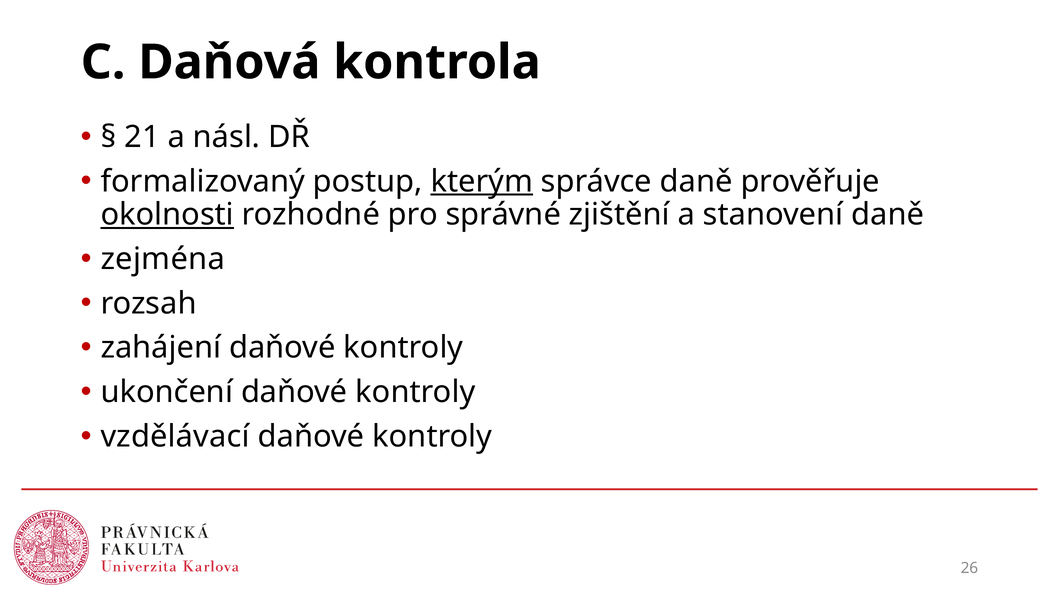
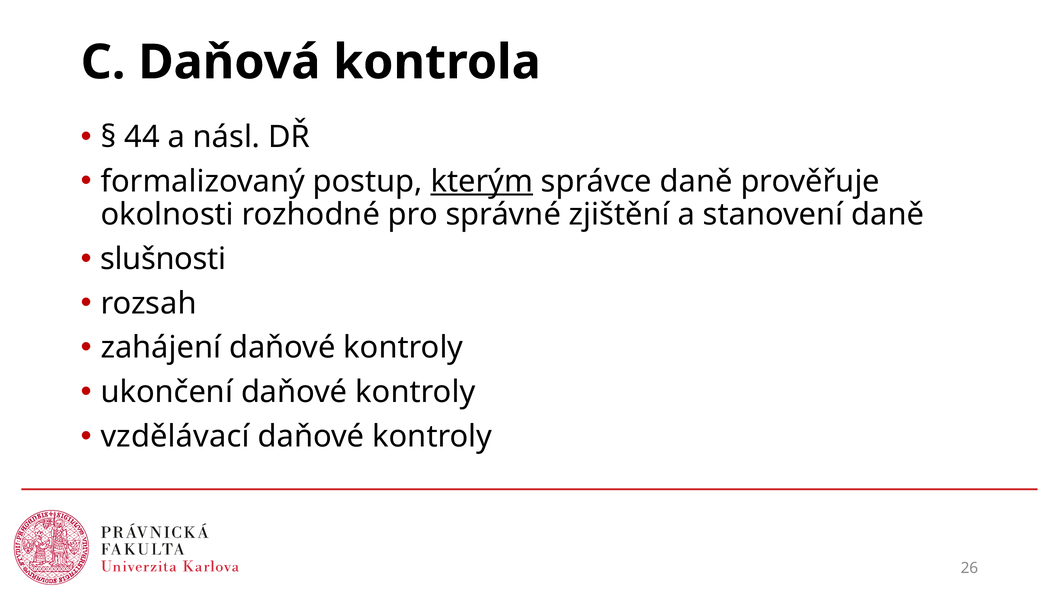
21: 21 -> 44
okolnosti underline: present -> none
zejména: zejména -> slušnosti
